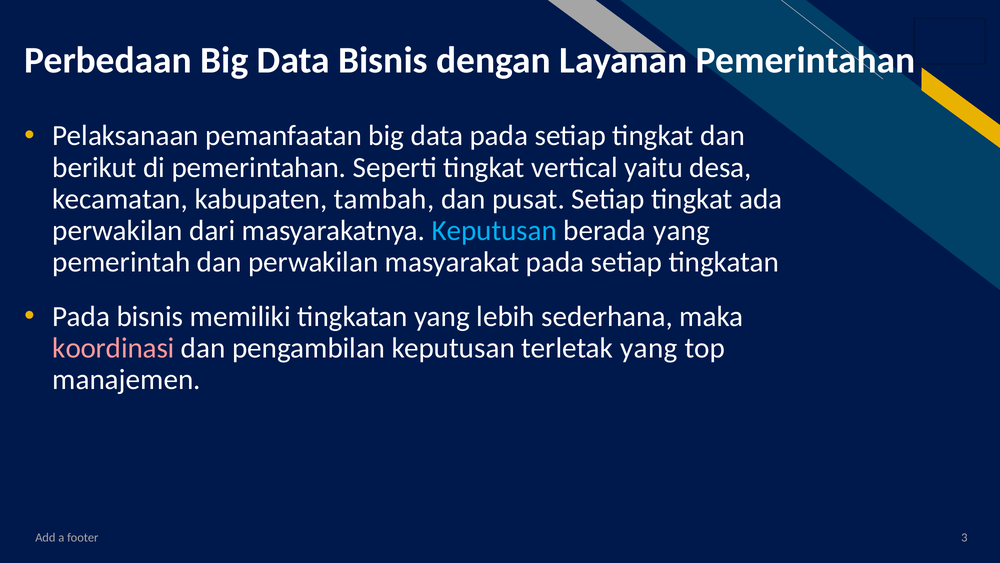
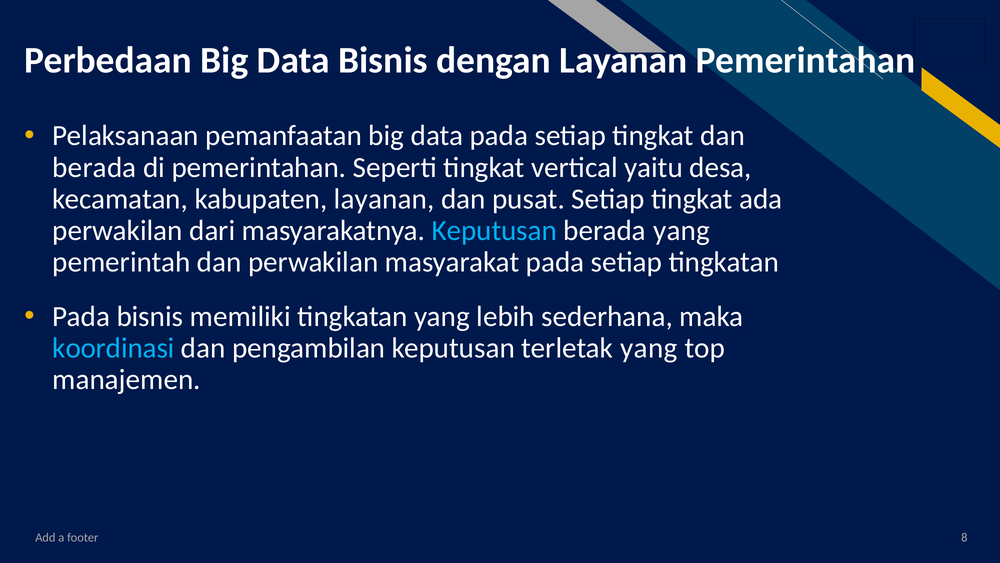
berikut at (95, 167): berikut -> berada
kabupaten tambah: tambah -> layanan
koordinasi colour: pink -> light blue
3: 3 -> 8
